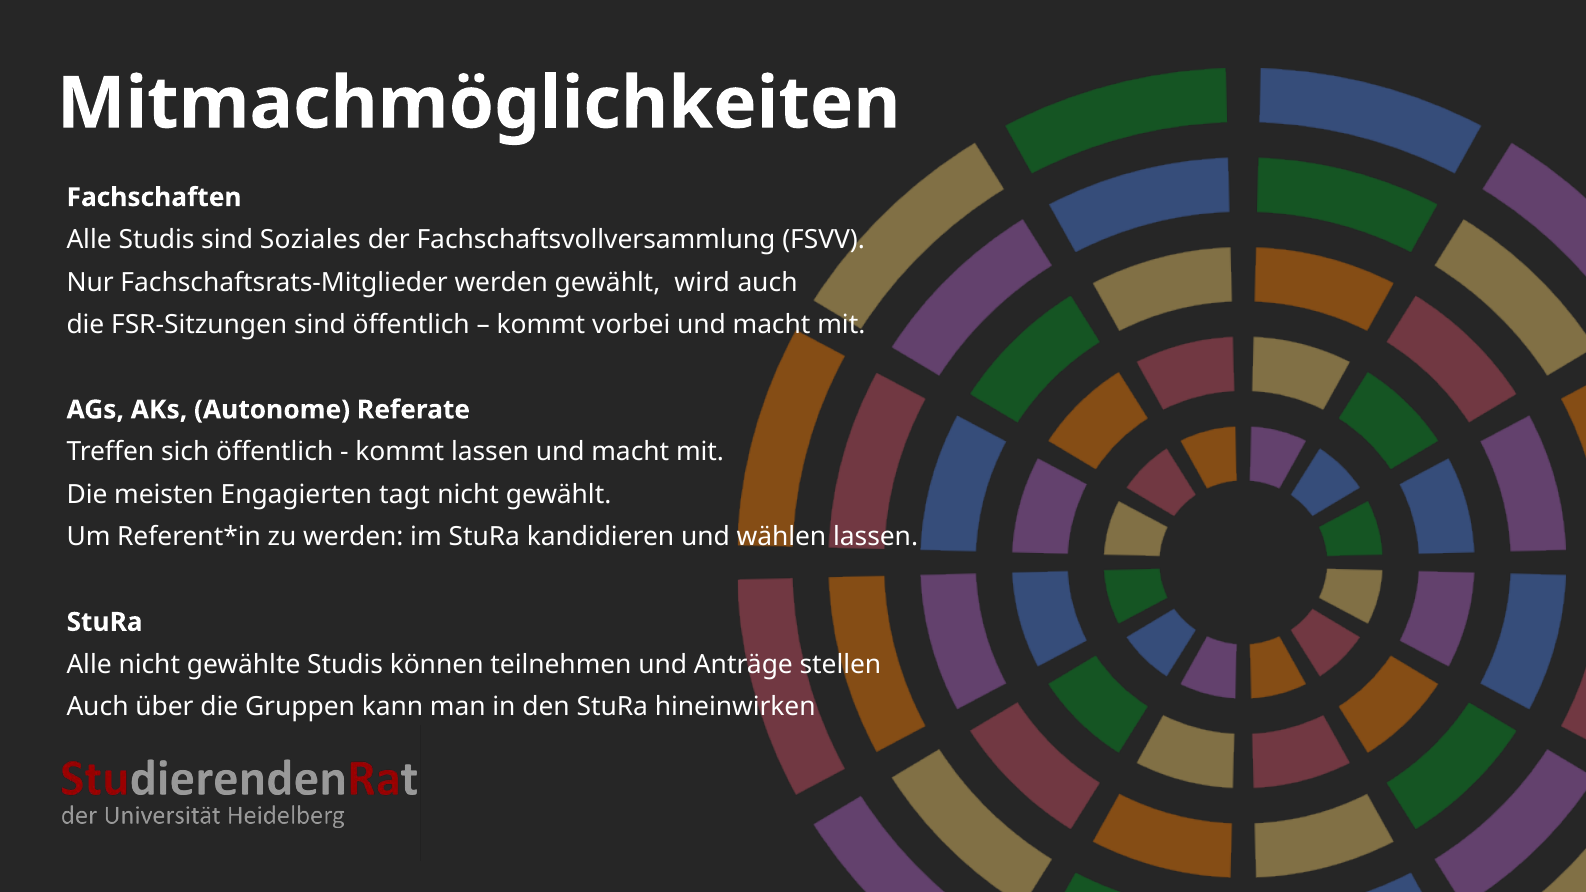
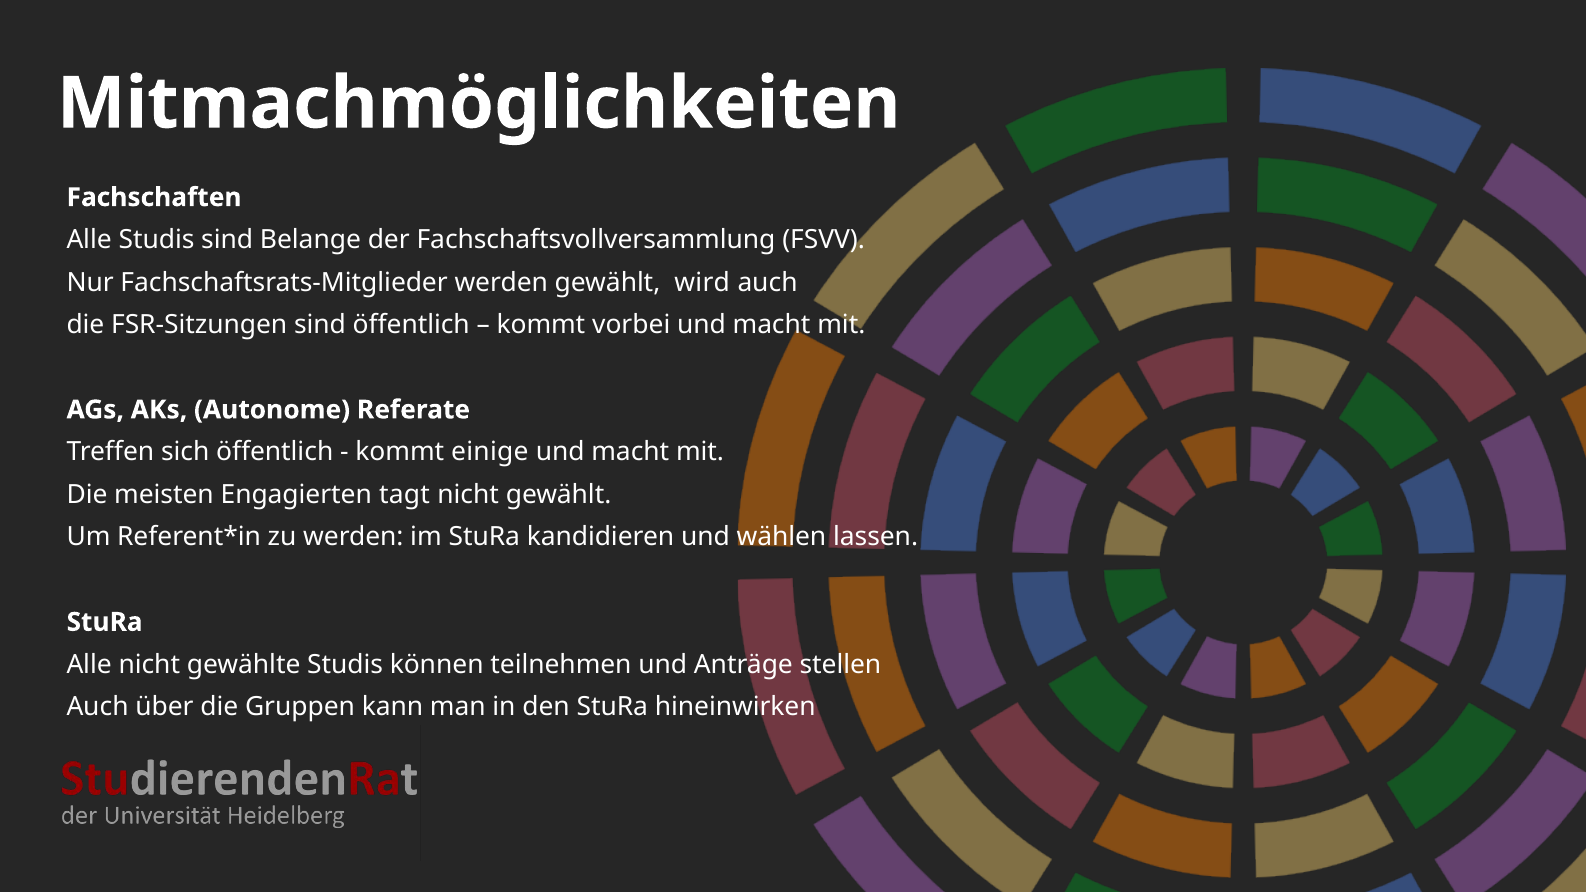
Soziales: Soziales -> Belange
kommt lassen: lassen -> einige
